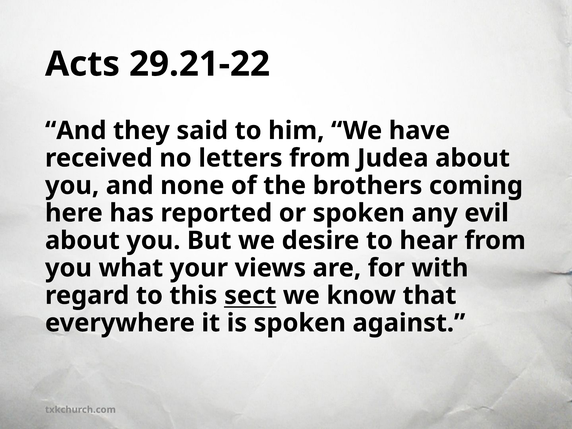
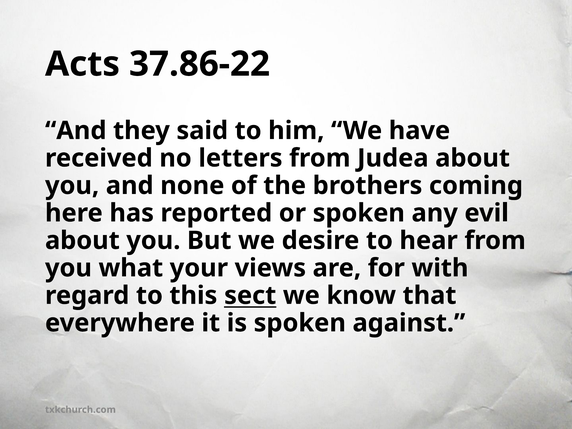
29.21-22: 29.21-22 -> 37.86-22
